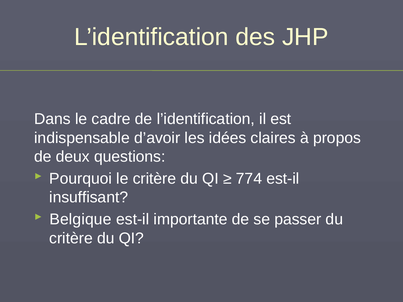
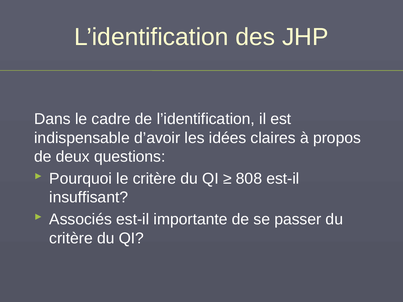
774: 774 -> 808
Belgique: Belgique -> Associés
